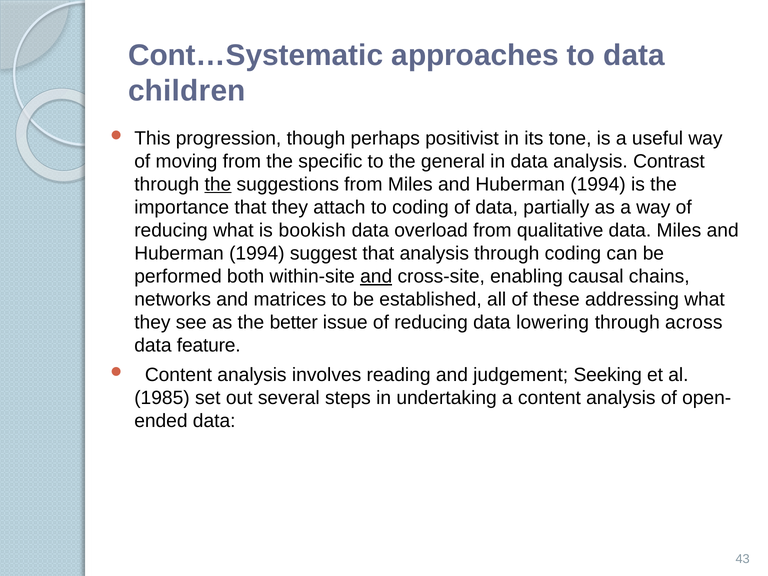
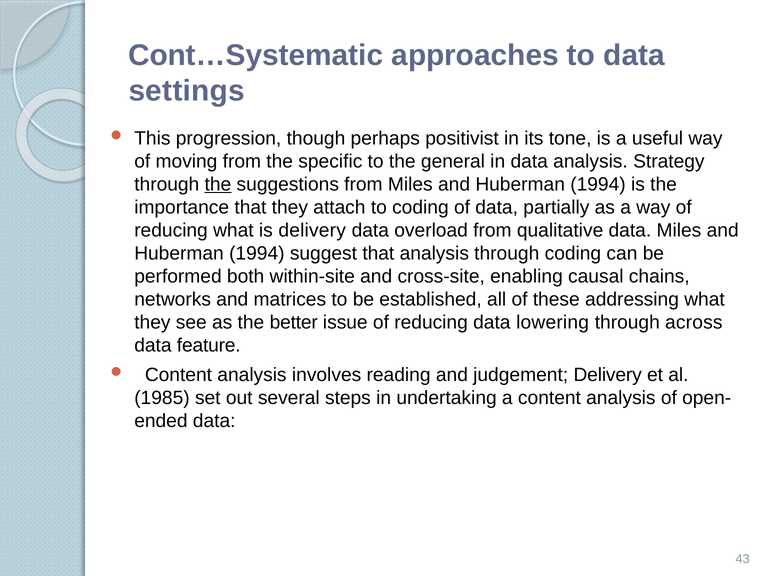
children: children -> settings
Contrast: Contrast -> Strategy
is bookish: bookish -> delivery
and at (376, 276) underline: present -> none
judgement Seeking: Seeking -> Delivery
